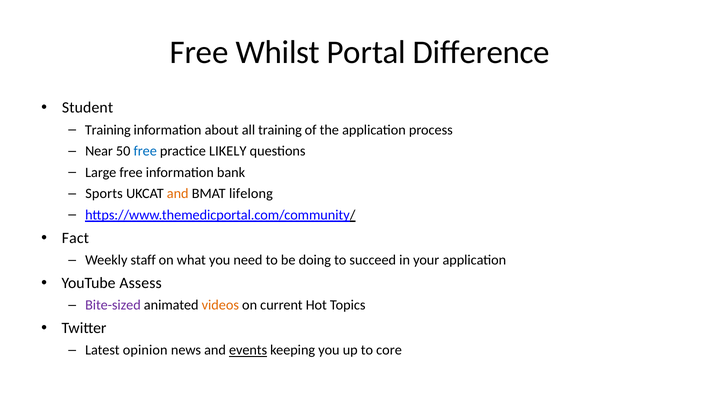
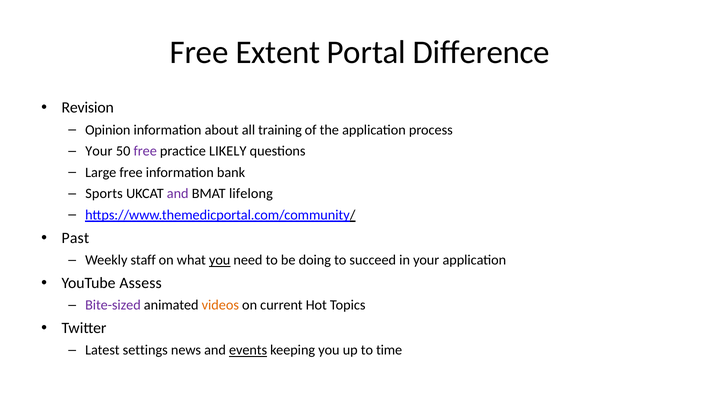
Whilst: Whilst -> Extent
Student: Student -> Revision
Training at (108, 130): Training -> Opinion
Near at (99, 151): Near -> Your
free at (145, 151) colour: blue -> purple
and at (178, 193) colour: orange -> purple
Fact: Fact -> Past
you at (220, 260) underline: none -> present
opinion: opinion -> settings
core: core -> time
